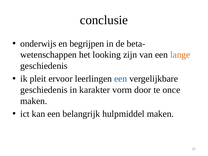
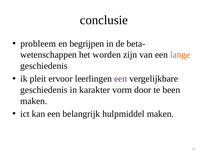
onderwijs: onderwijs -> probleem
looking: looking -> worden
een at (121, 79) colour: blue -> purple
once: once -> been
